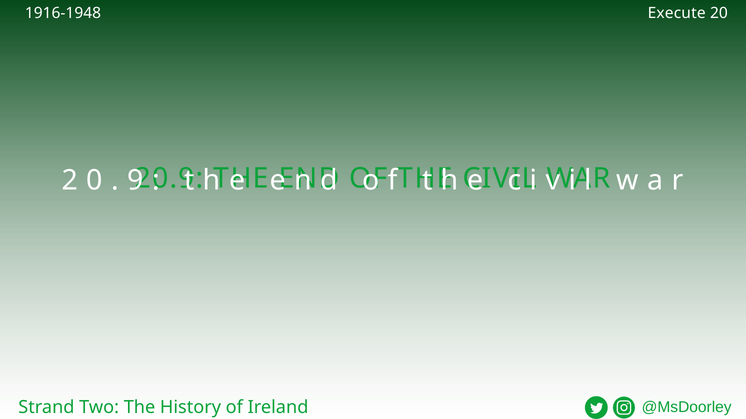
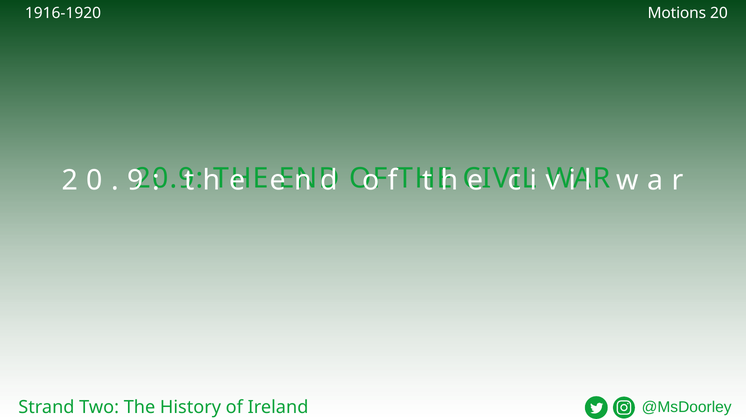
1916-1948: 1916-1948 -> 1916-1920
Execute: Execute -> Motions
